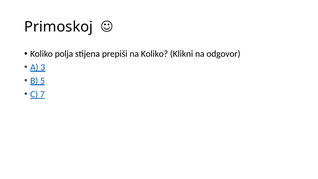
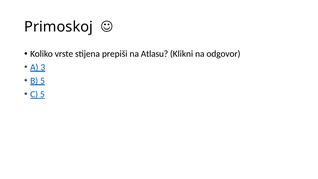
polja: polja -> vrste
na Koliko: Koliko -> Atlasu
C 7: 7 -> 5
